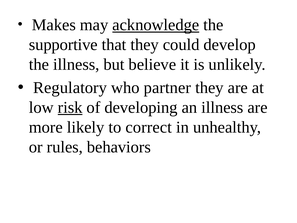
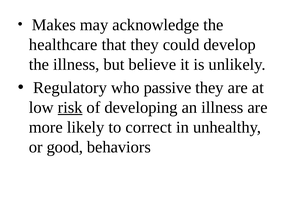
acknowledge underline: present -> none
supportive: supportive -> healthcare
partner: partner -> passive
rules: rules -> good
